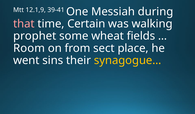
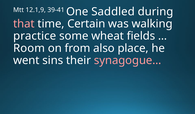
Messiah: Messiah -> Saddled
prophet: prophet -> practice
sect: sect -> also
synagogue… colour: yellow -> pink
